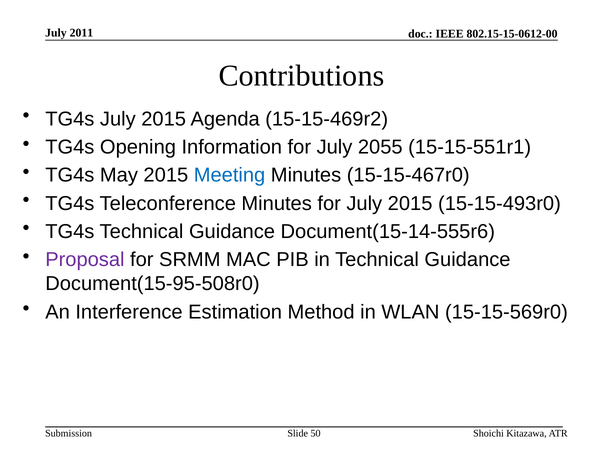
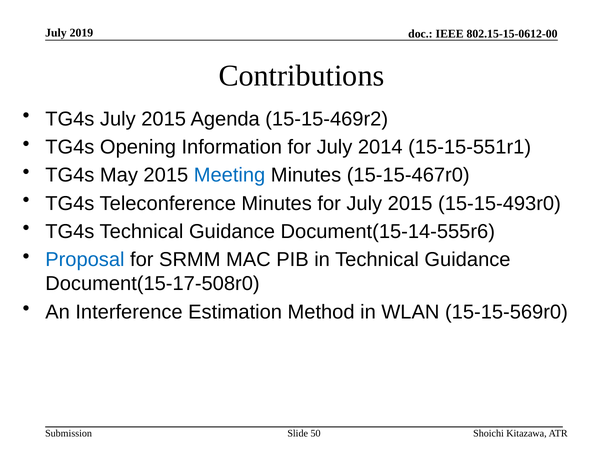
2011: 2011 -> 2019
2055: 2055 -> 2014
Proposal colour: purple -> blue
Document(15-95-508r0: Document(15-95-508r0 -> Document(15-17-508r0
